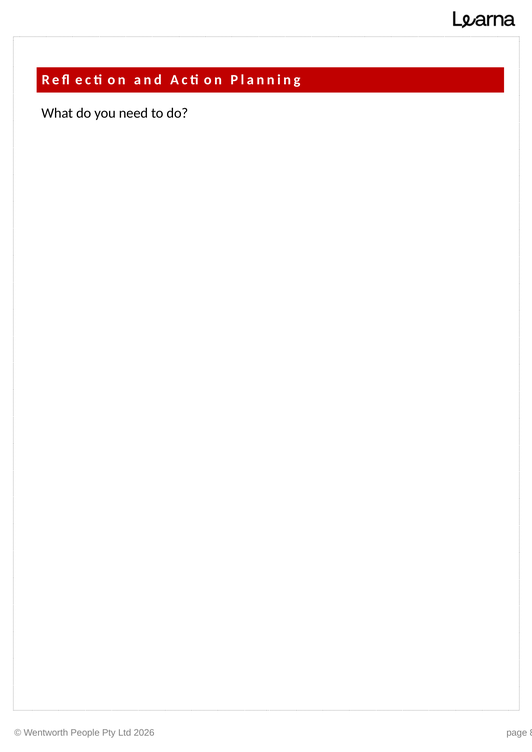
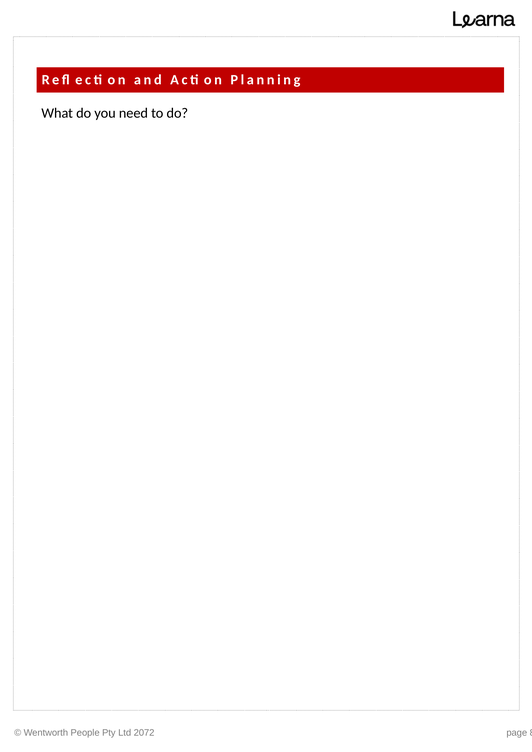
2026: 2026 -> 2072
